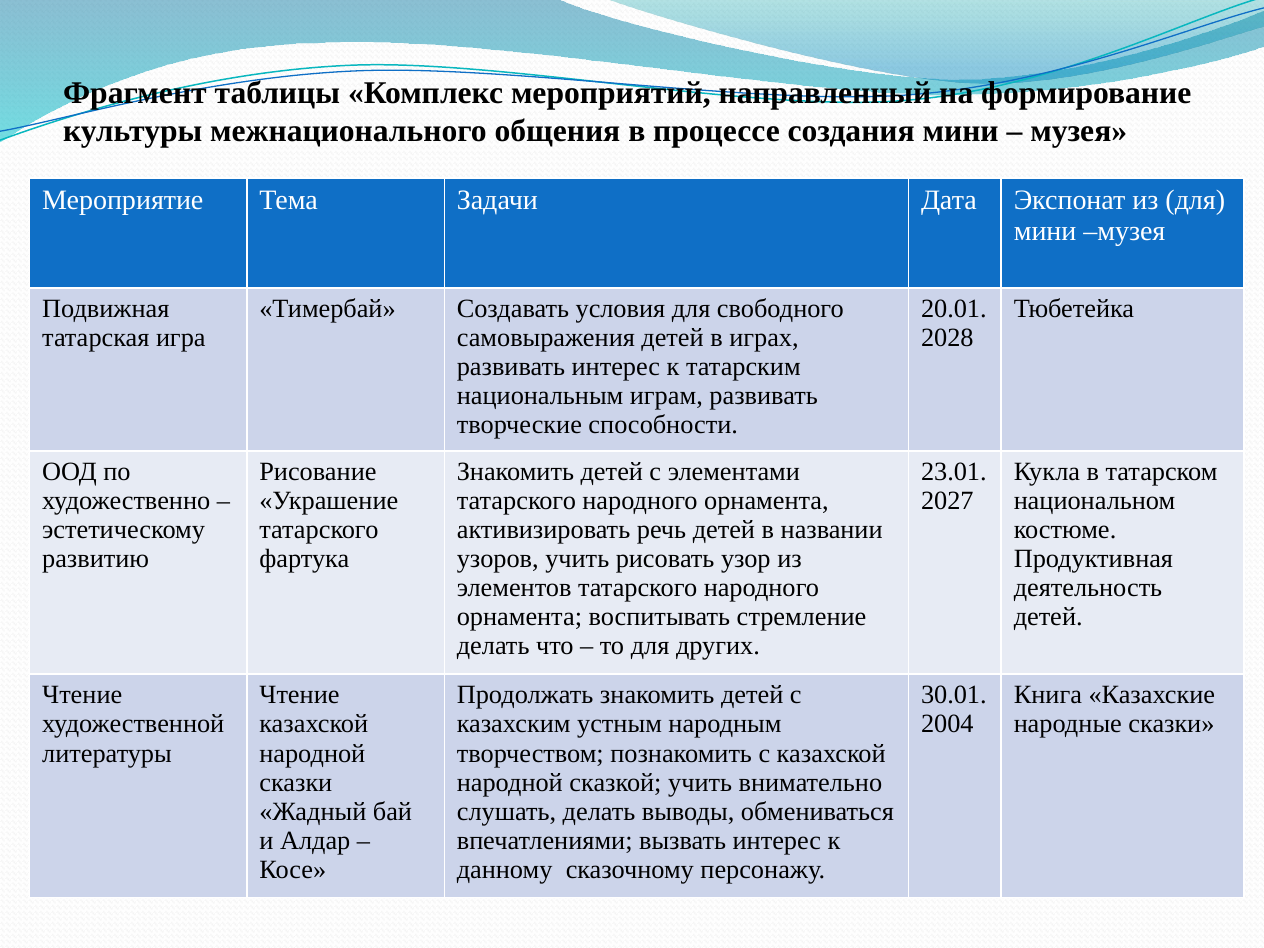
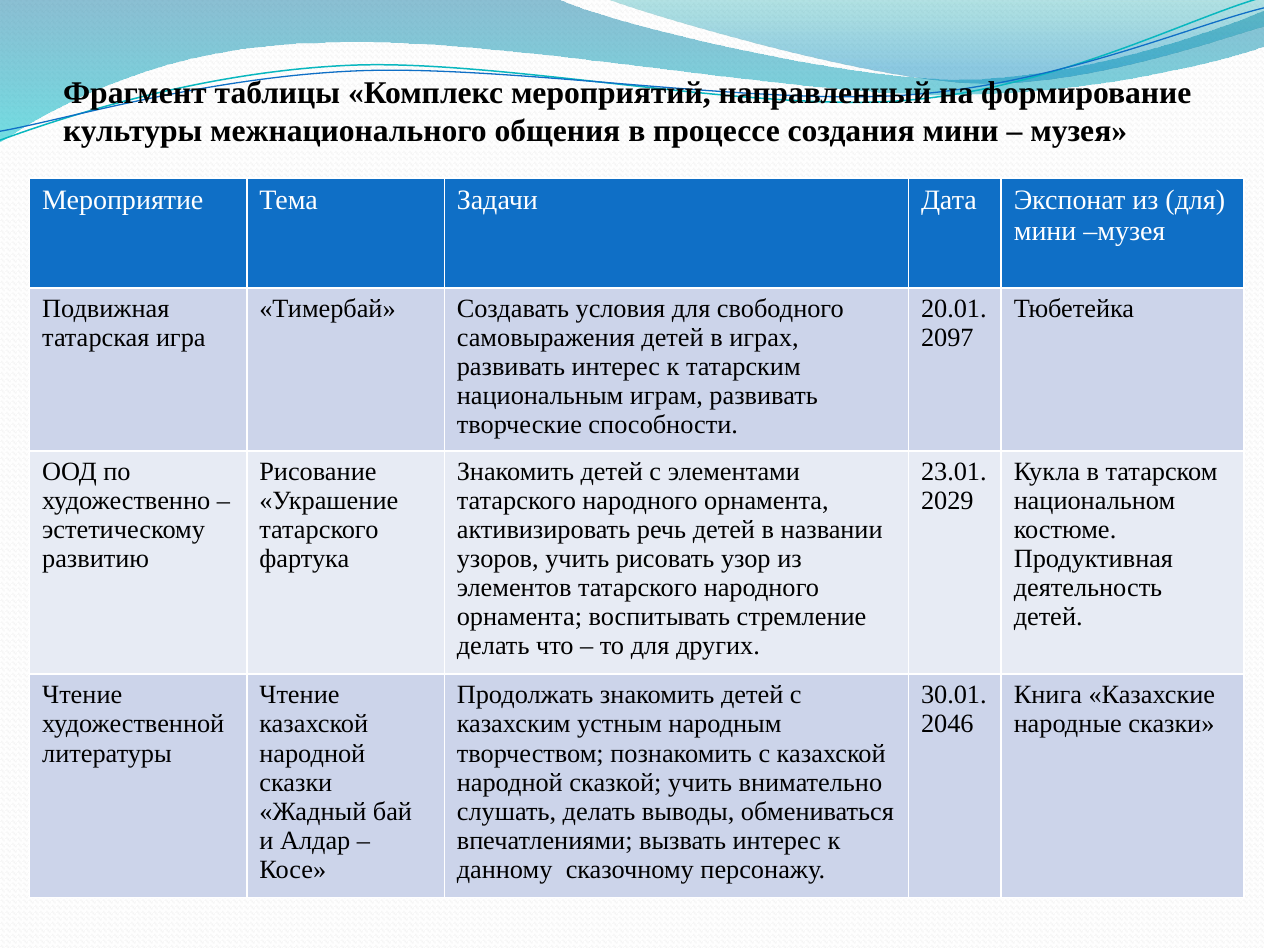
2028: 2028 -> 2097
2027: 2027 -> 2029
2004: 2004 -> 2046
